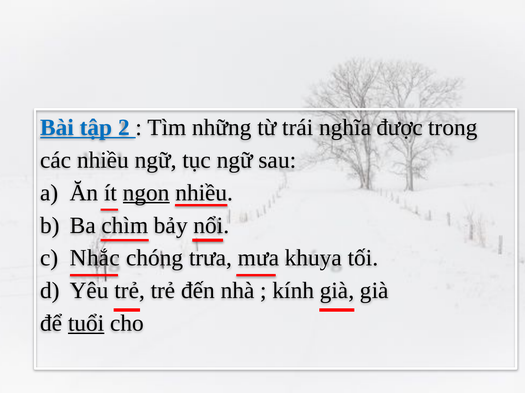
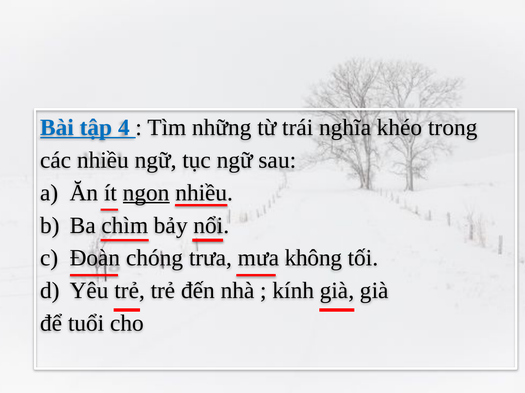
2: 2 -> 4
được: được -> khéo
Nhắc: Nhắc -> Đoàn
khuya: khuya -> không
tuổi underline: present -> none
